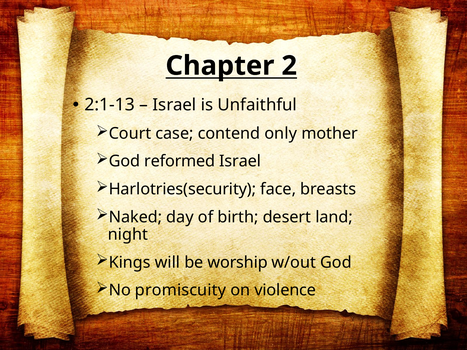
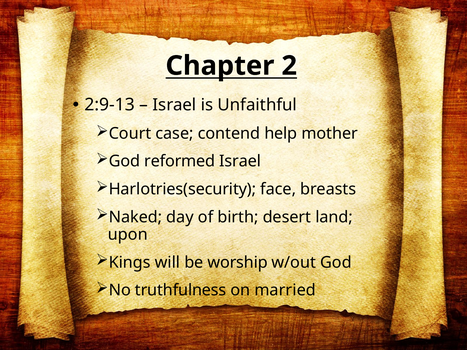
2:1-13: 2:1-13 -> 2:9-13
only: only -> help
night: night -> upon
promiscuity: promiscuity -> truthfulness
violence: violence -> married
